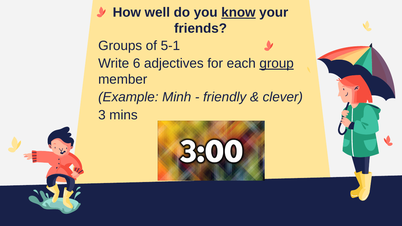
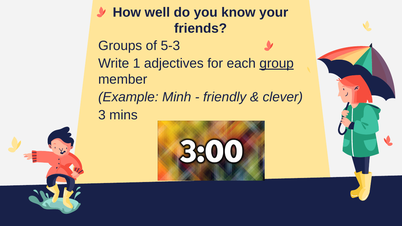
know underline: present -> none
5-1: 5-1 -> 5-3
6: 6 -> 1
